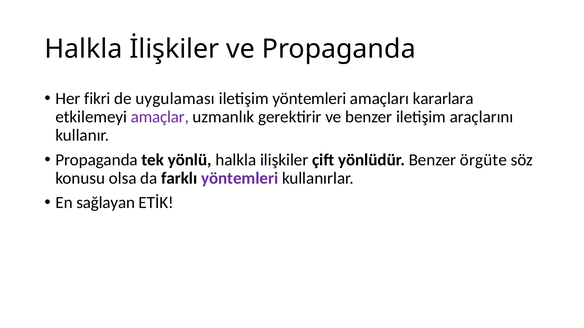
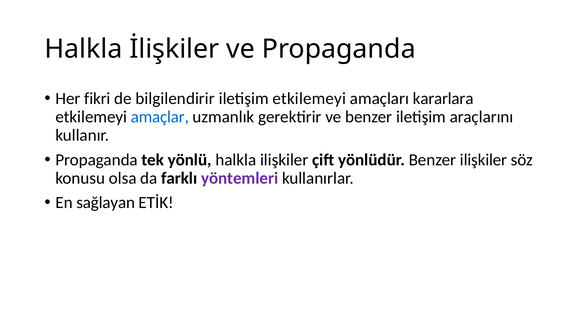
uygulaması: uygulaması -> bilgilendirir
iletişim yöntemleri: yöntemleri -> etkilemeyi
amaçlar colour: purple -> blue
Benzer örgüte: örgüte -> ilişkiler
